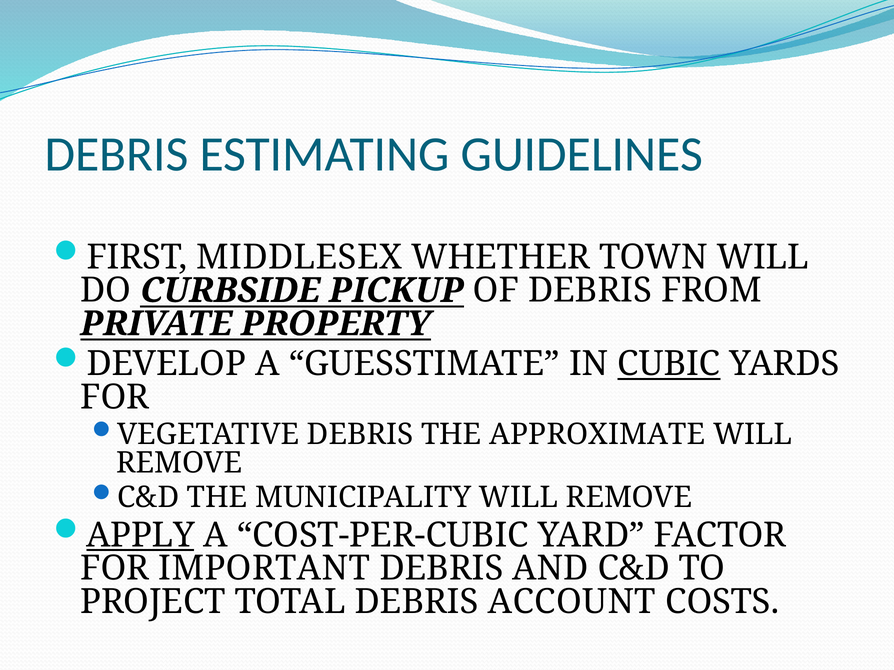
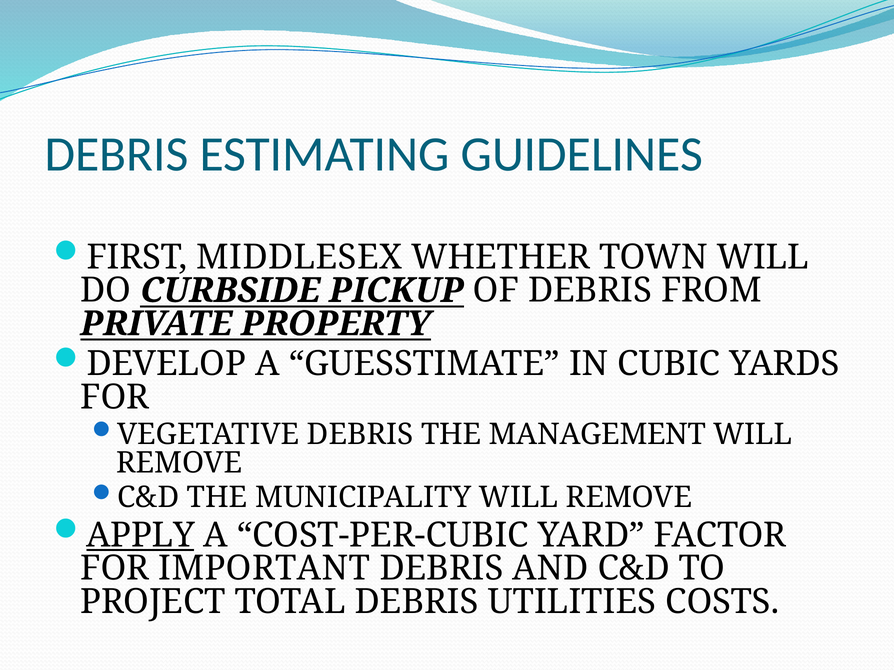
CUBIC underline: present -> none
APPROXIMATE: APPROXIMATE -> MANAGEMENT
ACCOUNT: ACCOUNT -> UTILITIES
